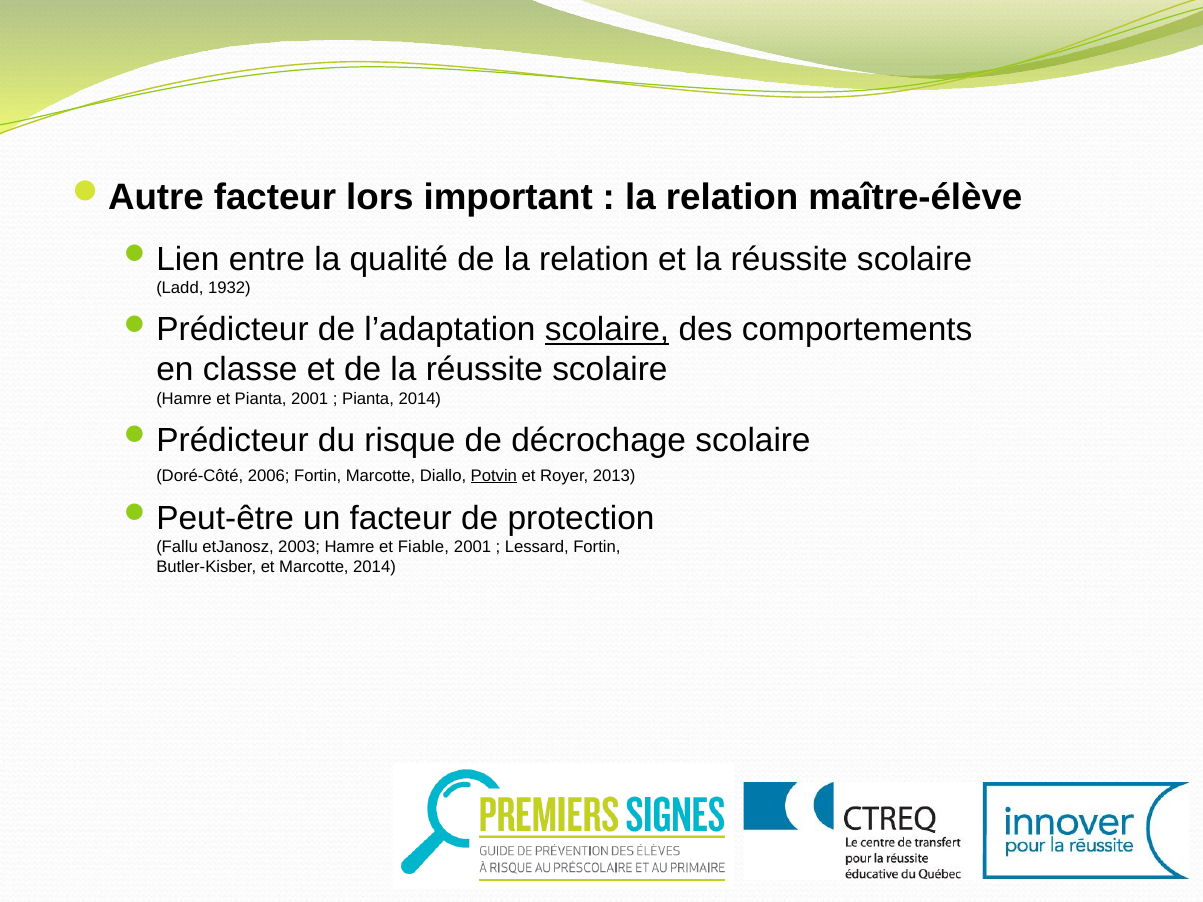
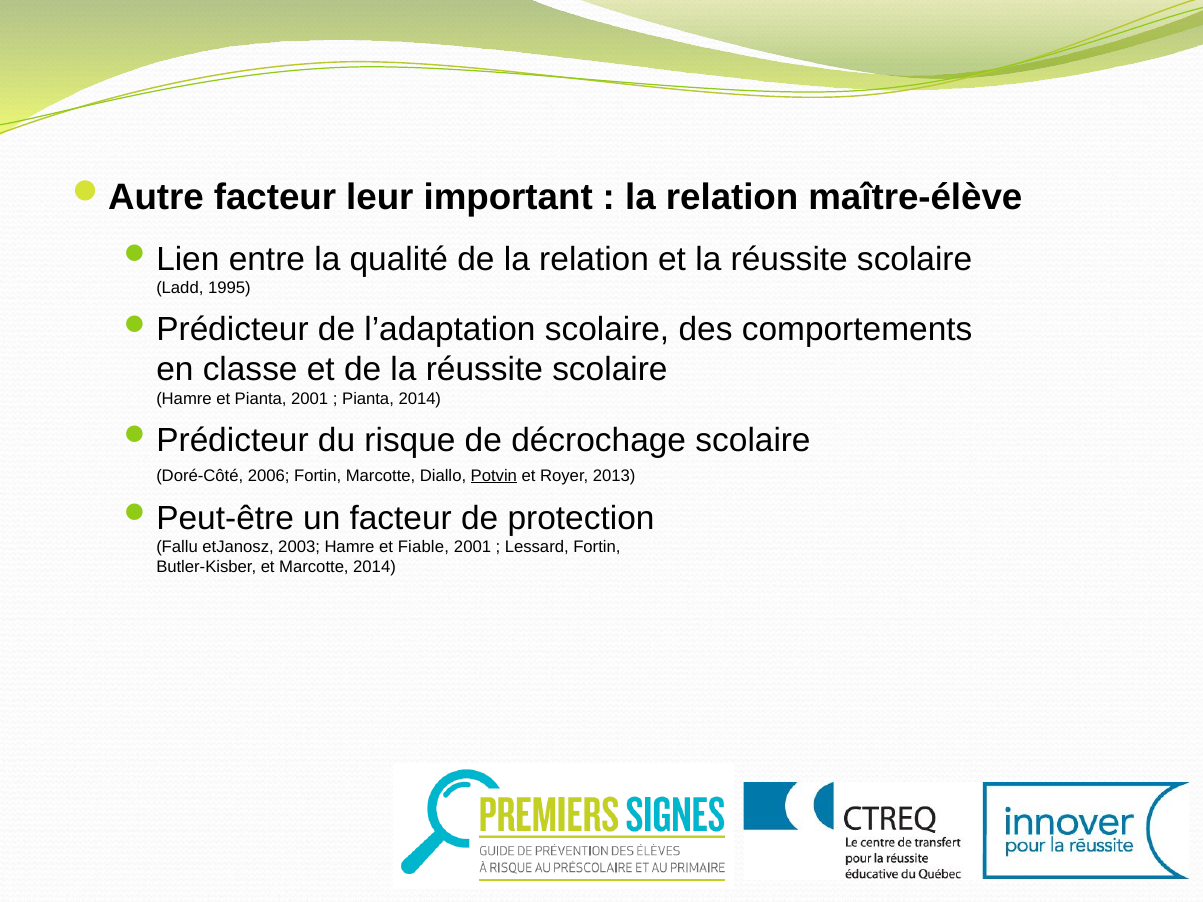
lors: lors -> leur
1932: 1932 -> 1995
scolaire at (607, 330) underline: present -> none
